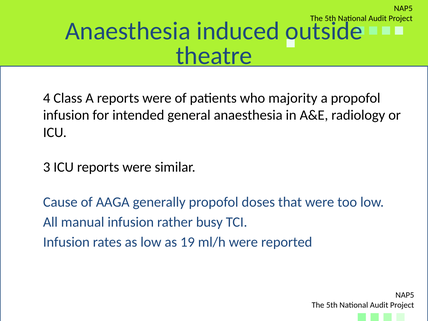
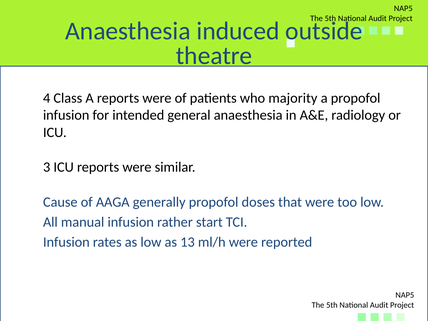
busy: busy -> start
19: 19 -> 13
